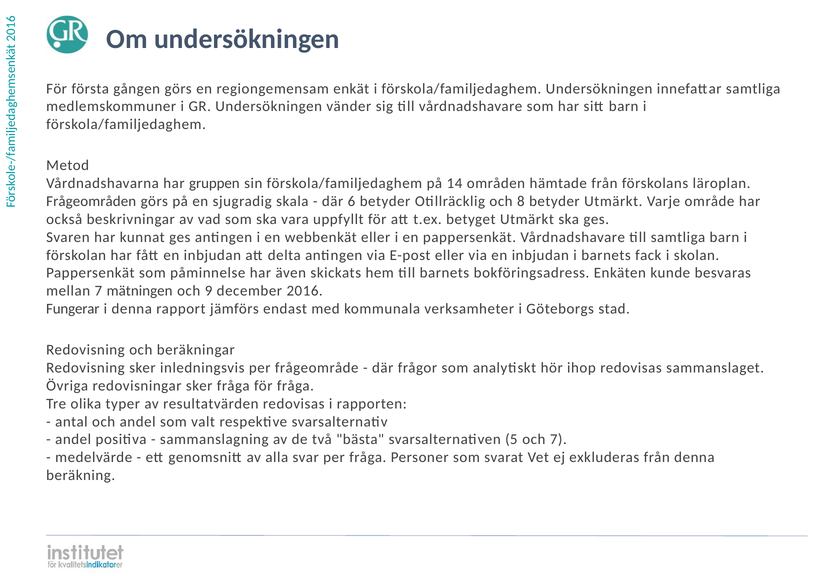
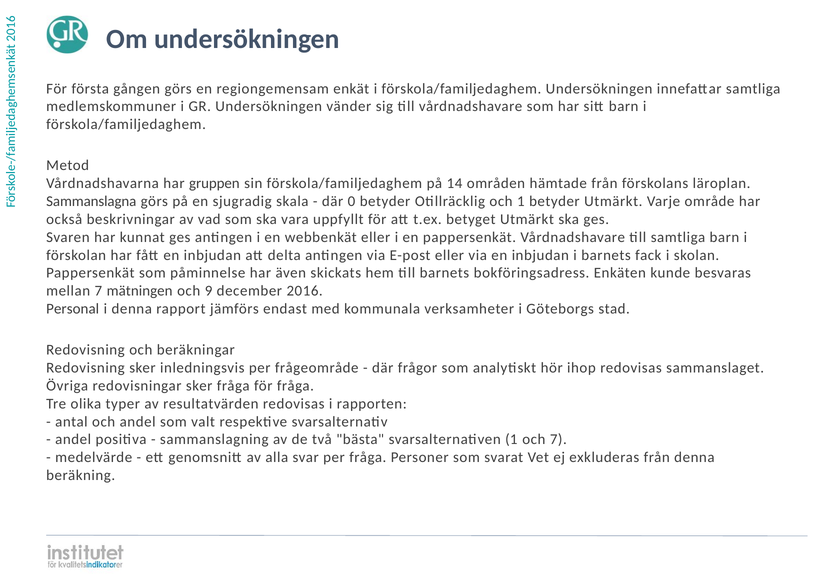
Frågeområden: Frågeområden -> Sammanslagna
där 6: 6 -> 0
och 8: 8 -> 1
Fungerar: Fungerar -> Personal
svarsalternativen 5: 5 -> 1
